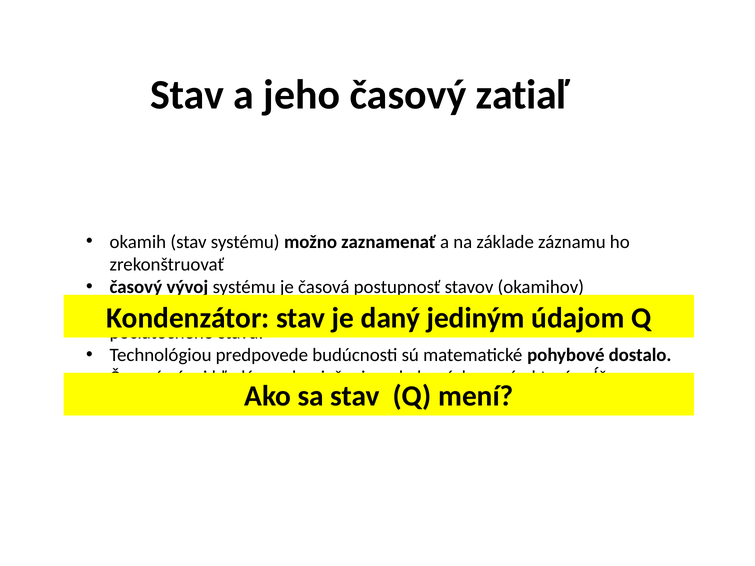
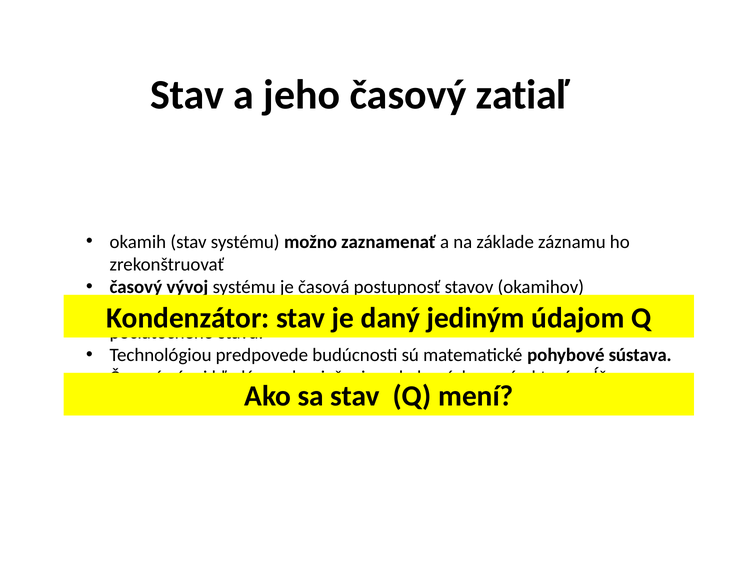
dostalo: dostalo -> sústava
